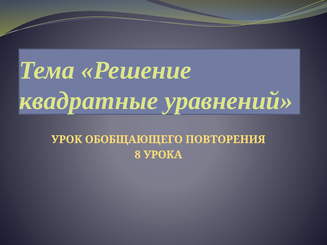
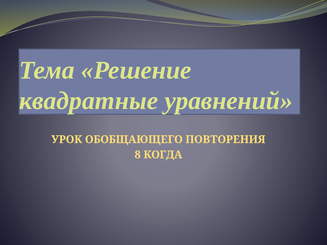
УРОКА: УРОКА -> КОГДА
